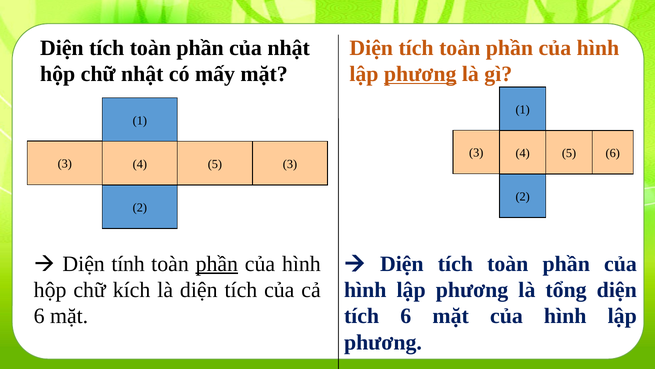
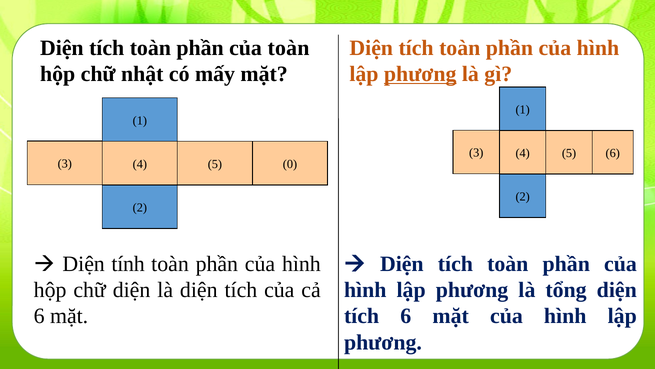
của nhật: nhật -> toàn
4 3: 3 -> 0
phần at (217, 263) underline: present -> none
chữ kích: kích -> diện
